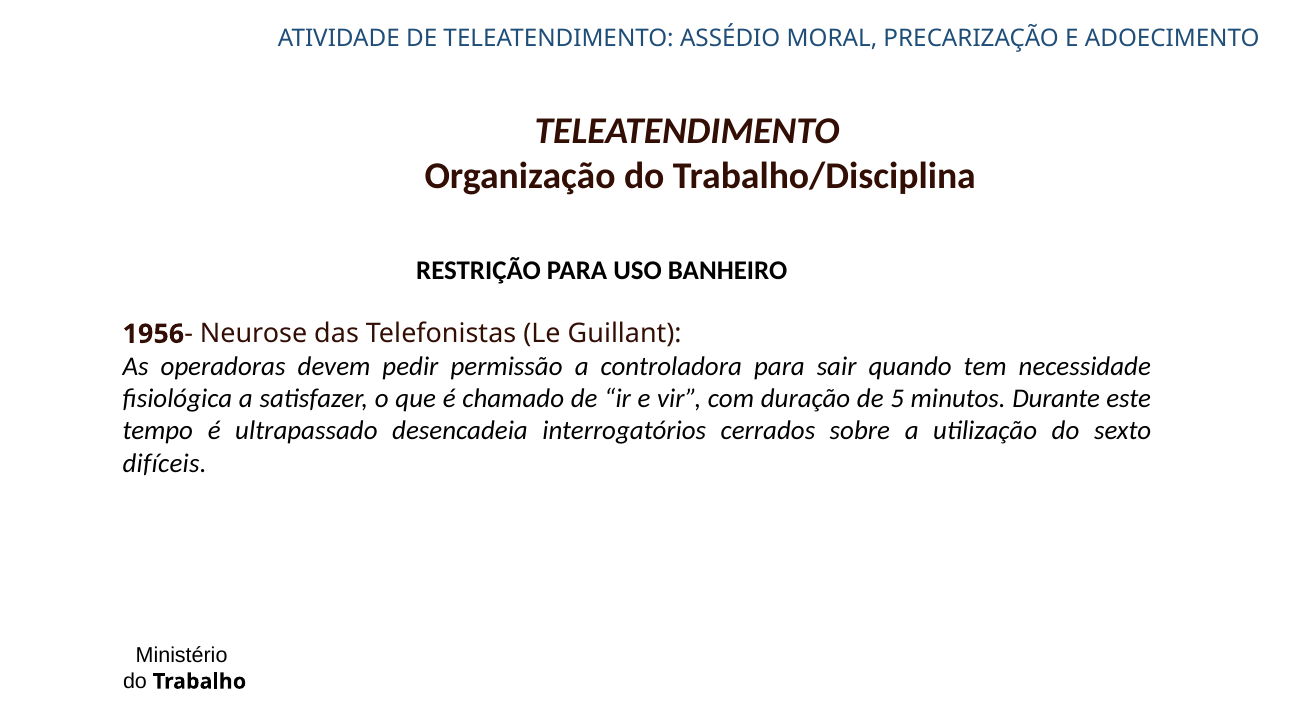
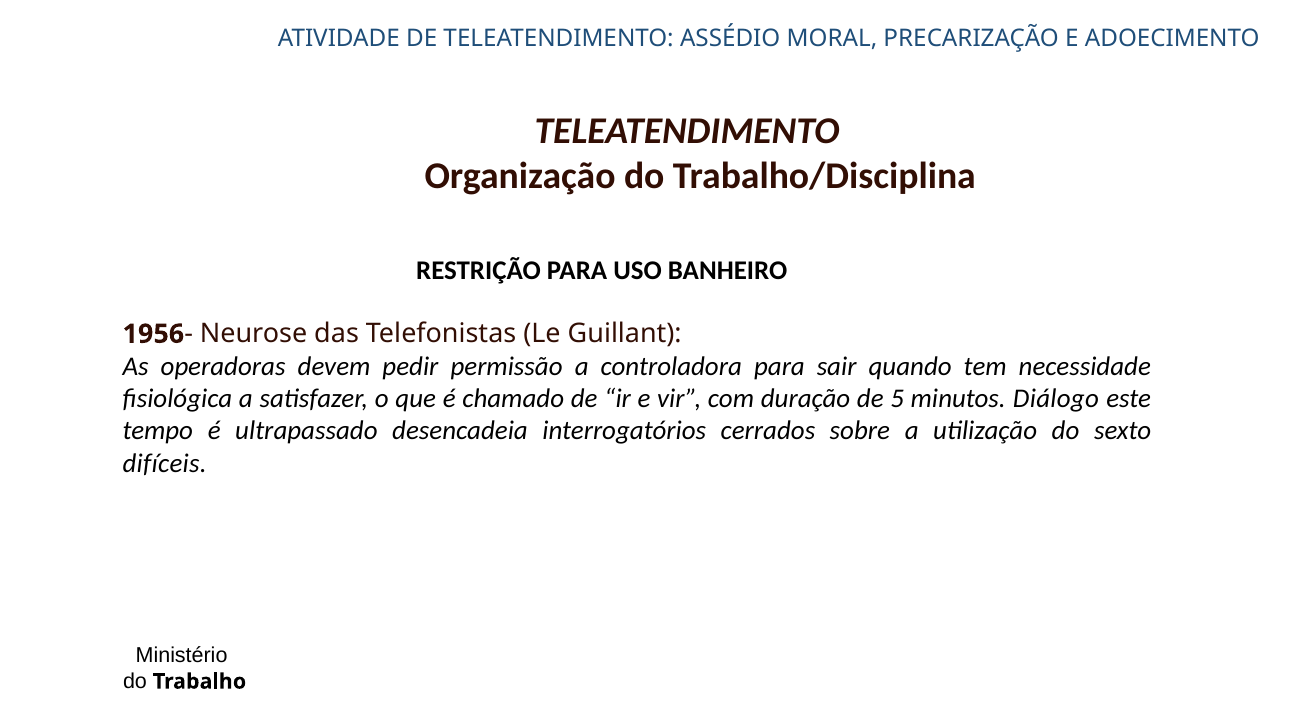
Durante: Durante -> Diálogo
